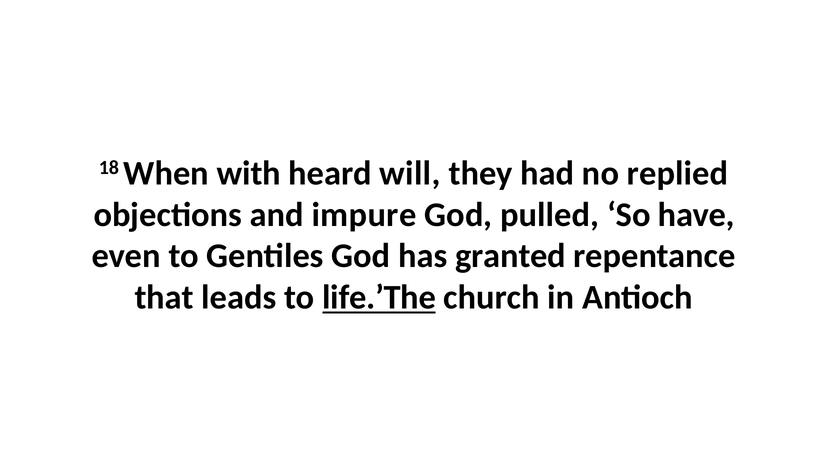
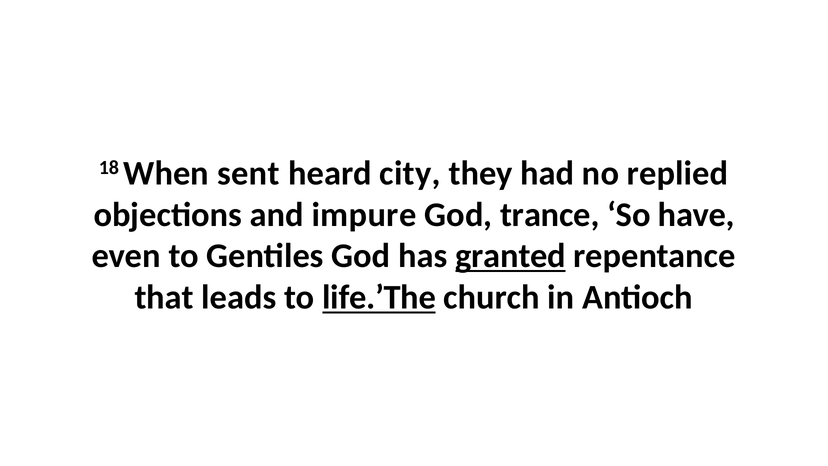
with: with -> sent
will: will -> city
pulled: pulled -> trance
granted underline: none -> present
